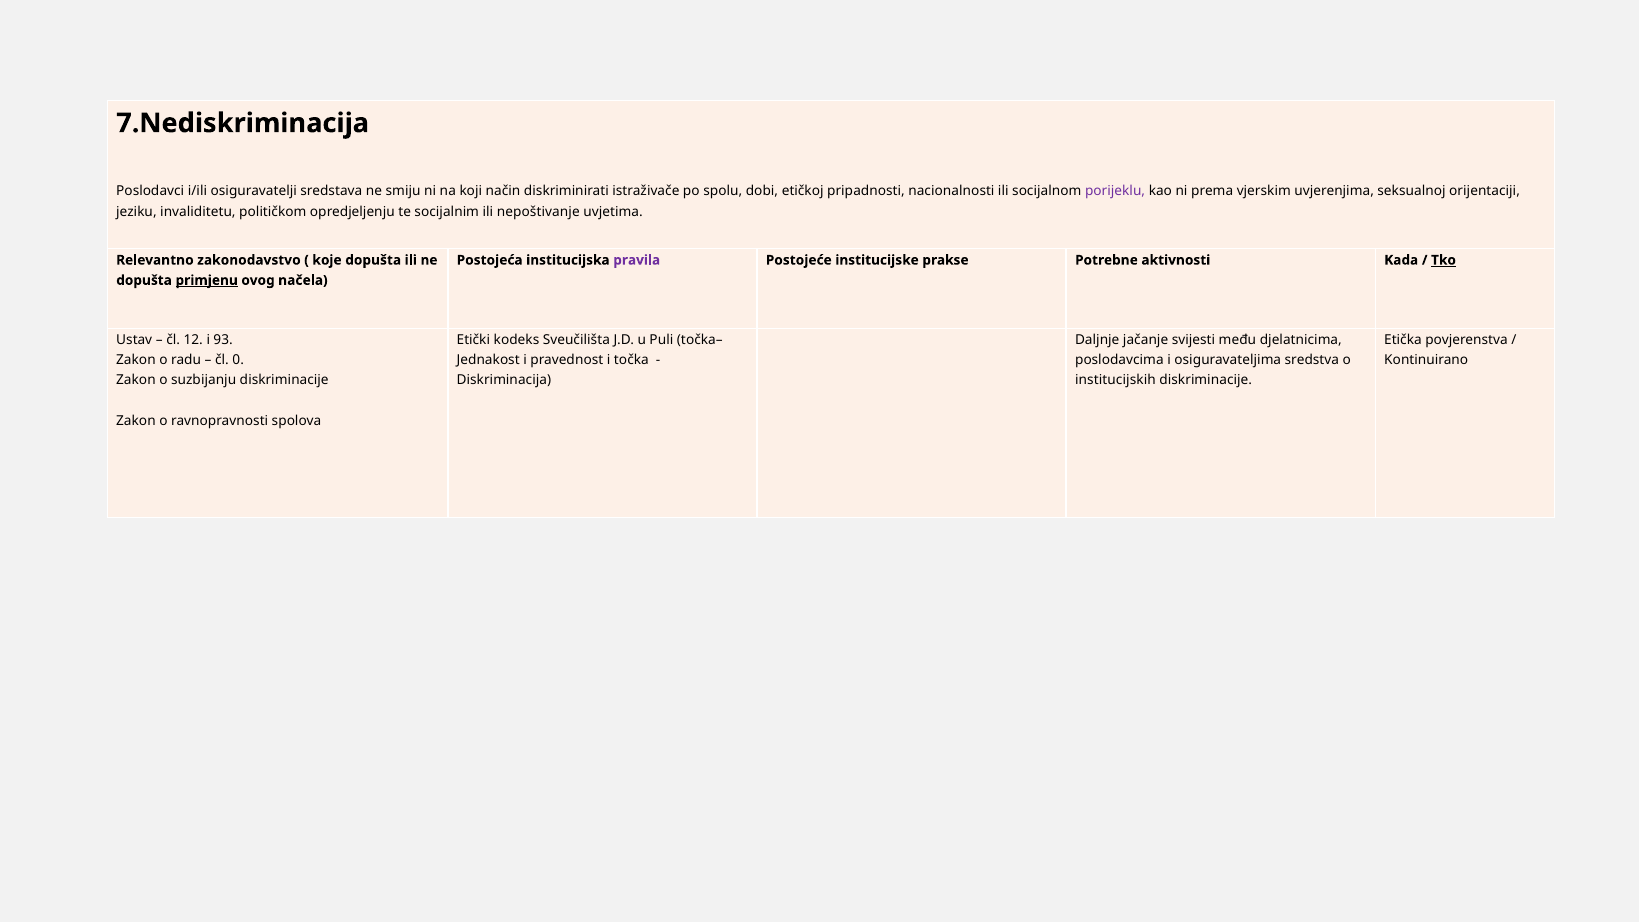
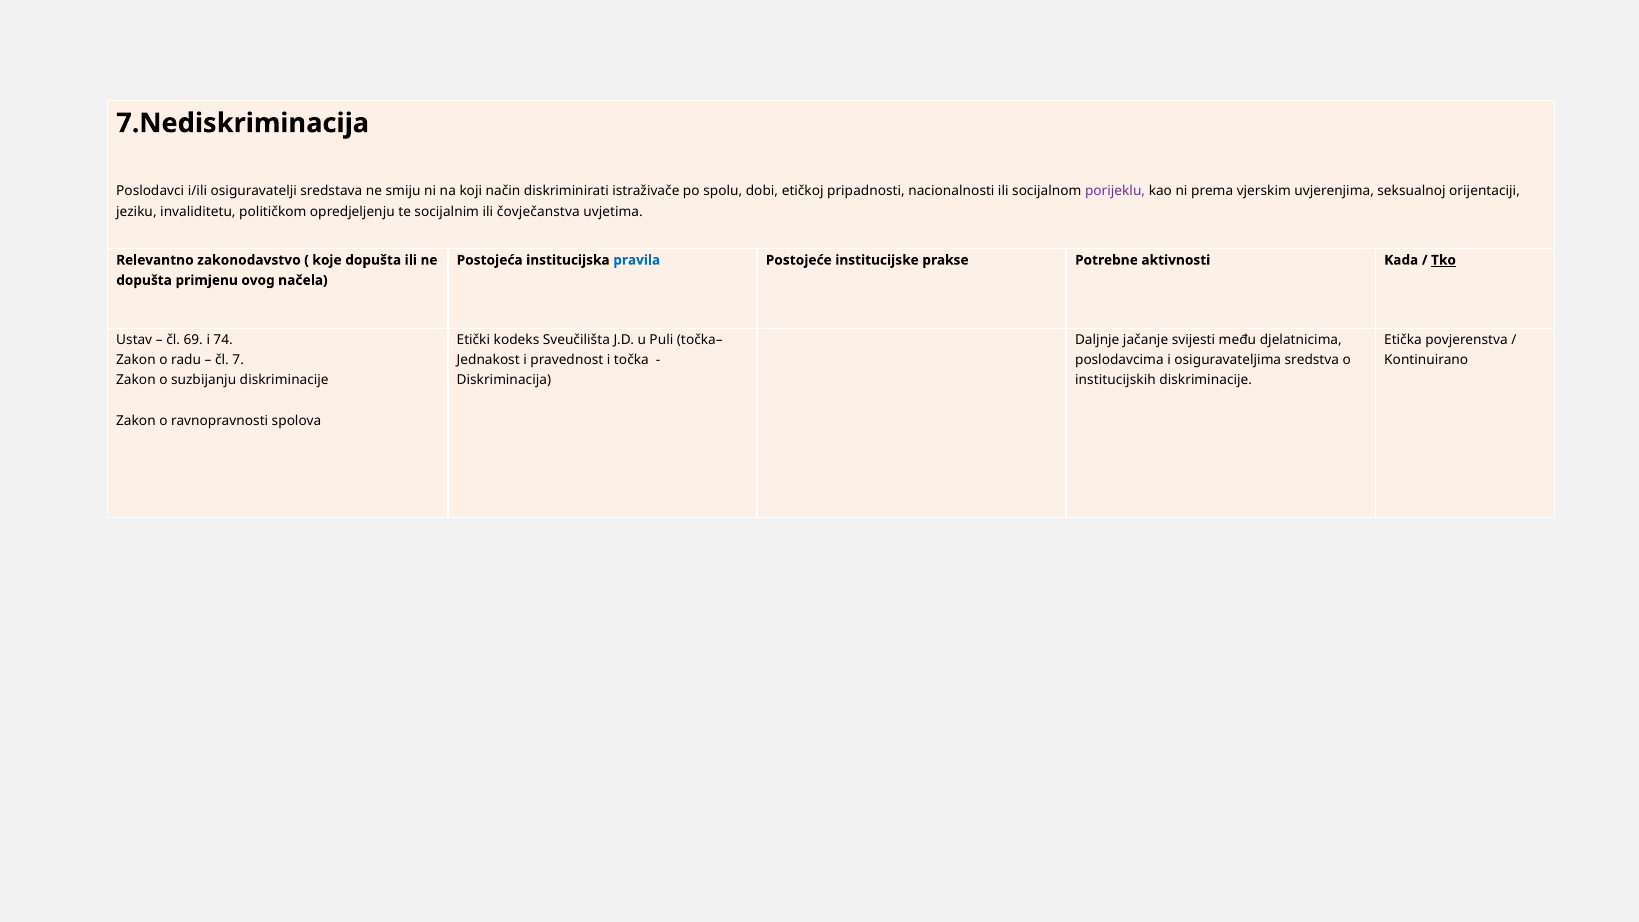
nepoštivanje: nepoštivanje -> čovječanstva
pravila colour: purple -> blue
primjenu underline: present -> none
12: 12 -> 69
93: 93 -> 74
0: 0 -> 7
